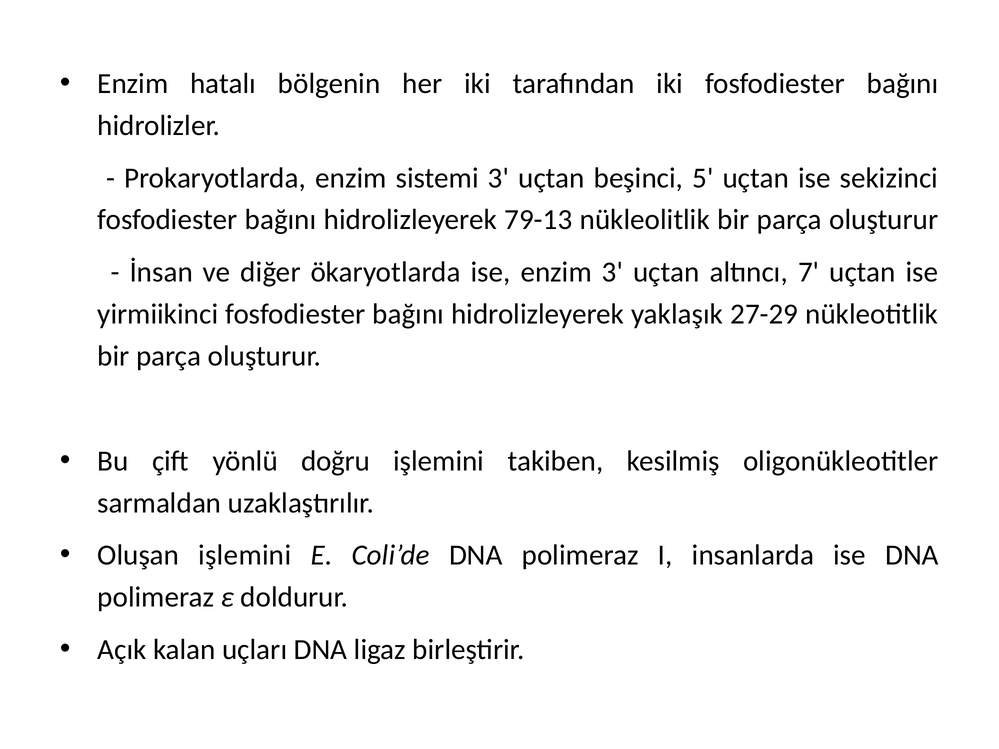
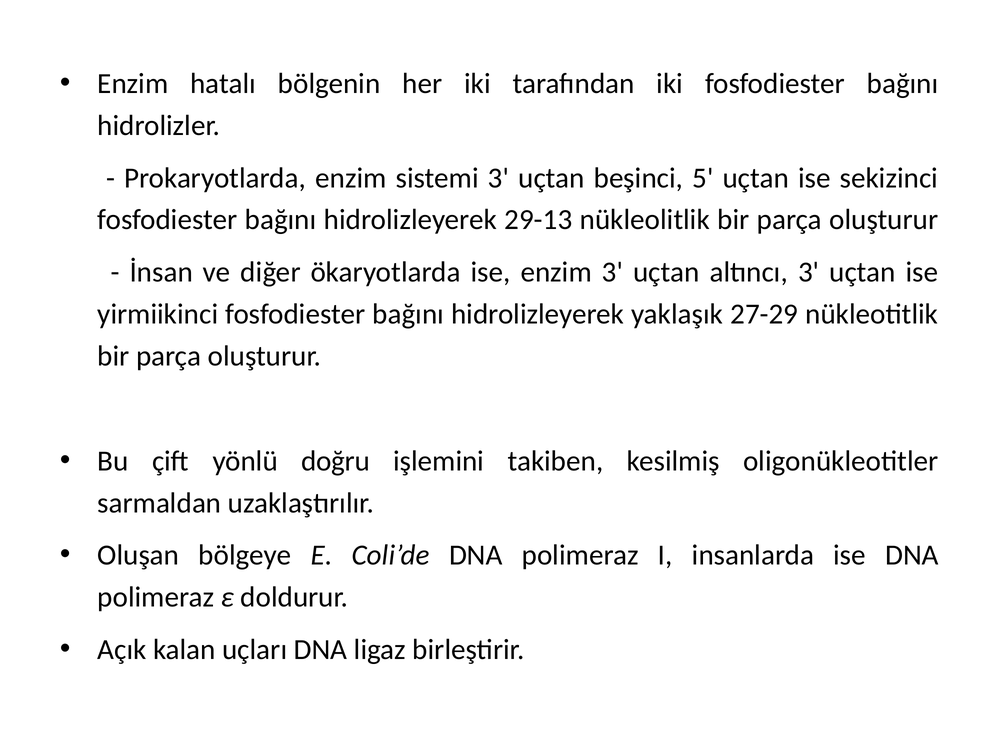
79-13: 79-13 -> 29-13
altıncı 7: 7 -> 3
Oluşan işlemini: işlemini -> bölgeye
